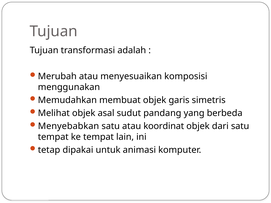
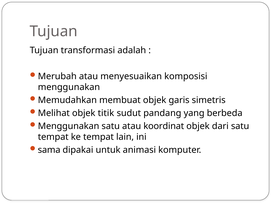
asal: asal -> titik
Menyebabkan at (69, 126): Menyebabkan -> Menggunakan
tetap: tetap -> sama
